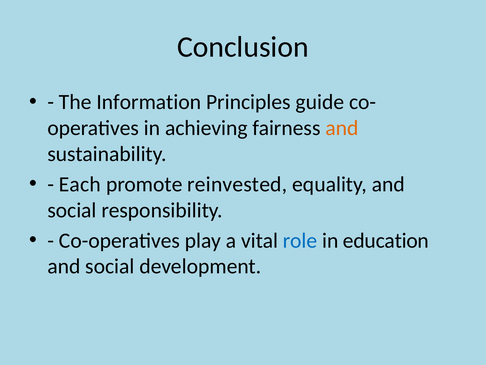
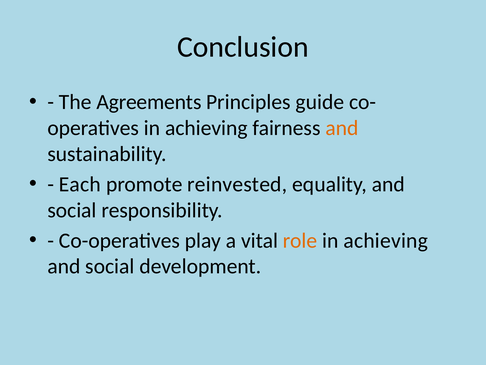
Information: Information -> Agreements
role colour: blue -> orange
education at (386, 240): education -> achieving
